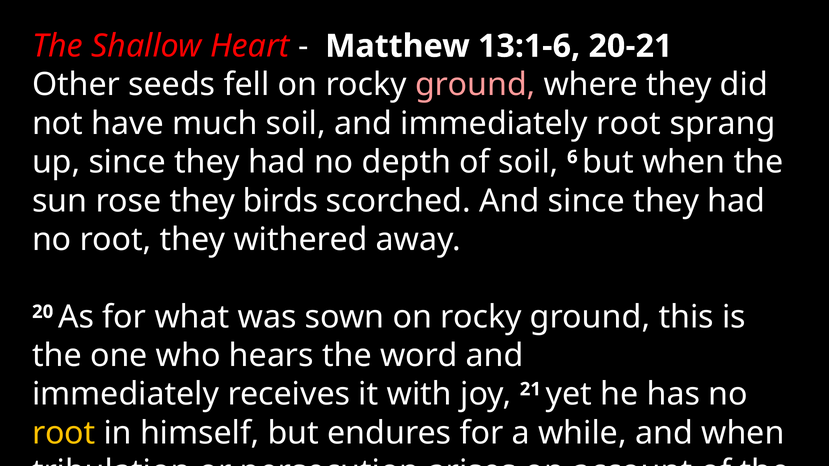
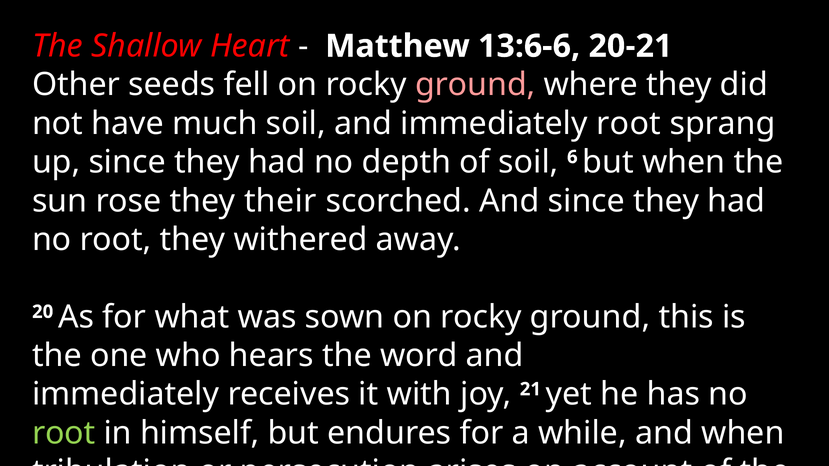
13:1-6: 13:1-6 -> 13:6-6
birds: birds -> their
root at (64, 433) colour: yellow -> light green
